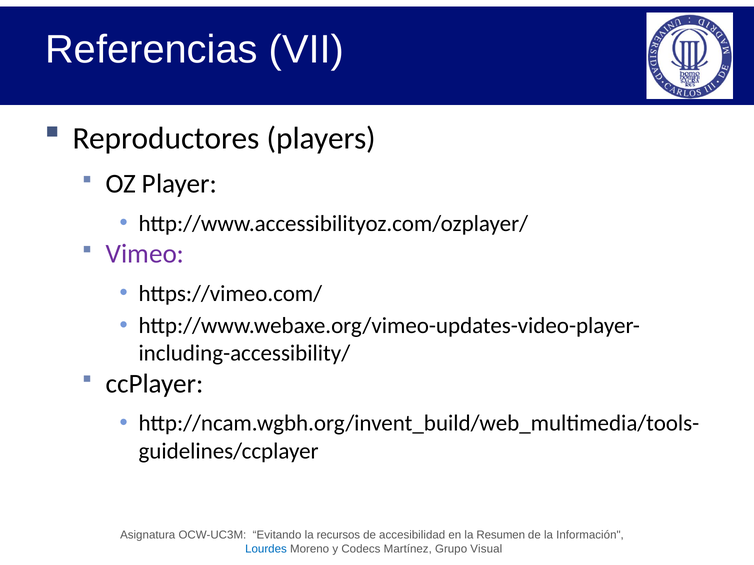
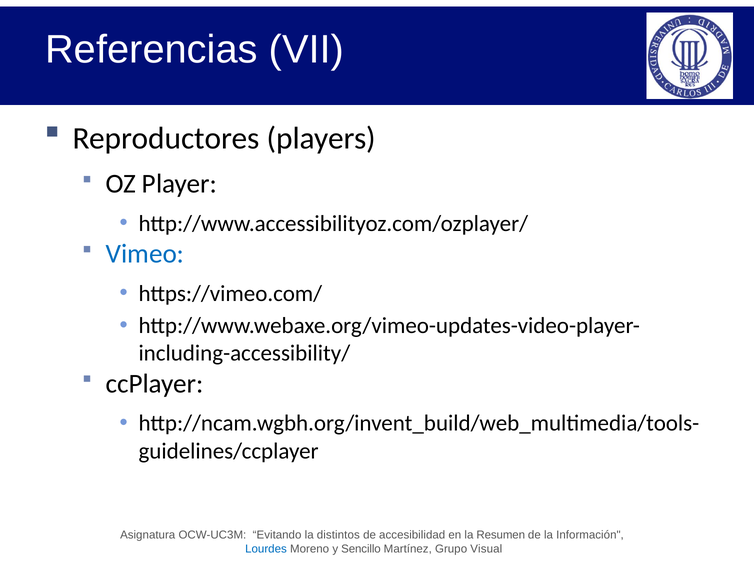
Vimeo colour: purple -> blue
recursos: recursos -> distintos
Codecs: Codecs -> Sencillo
